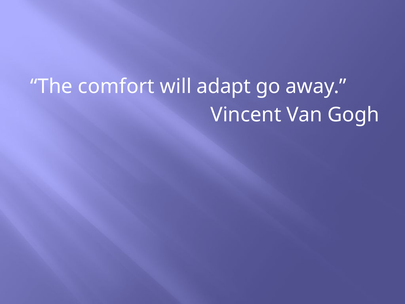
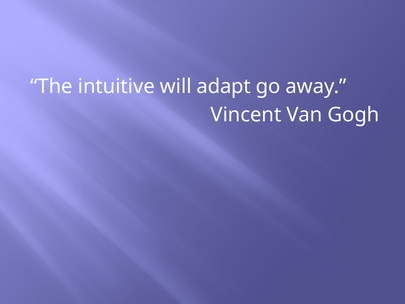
comfort: comfort -> intuitive
